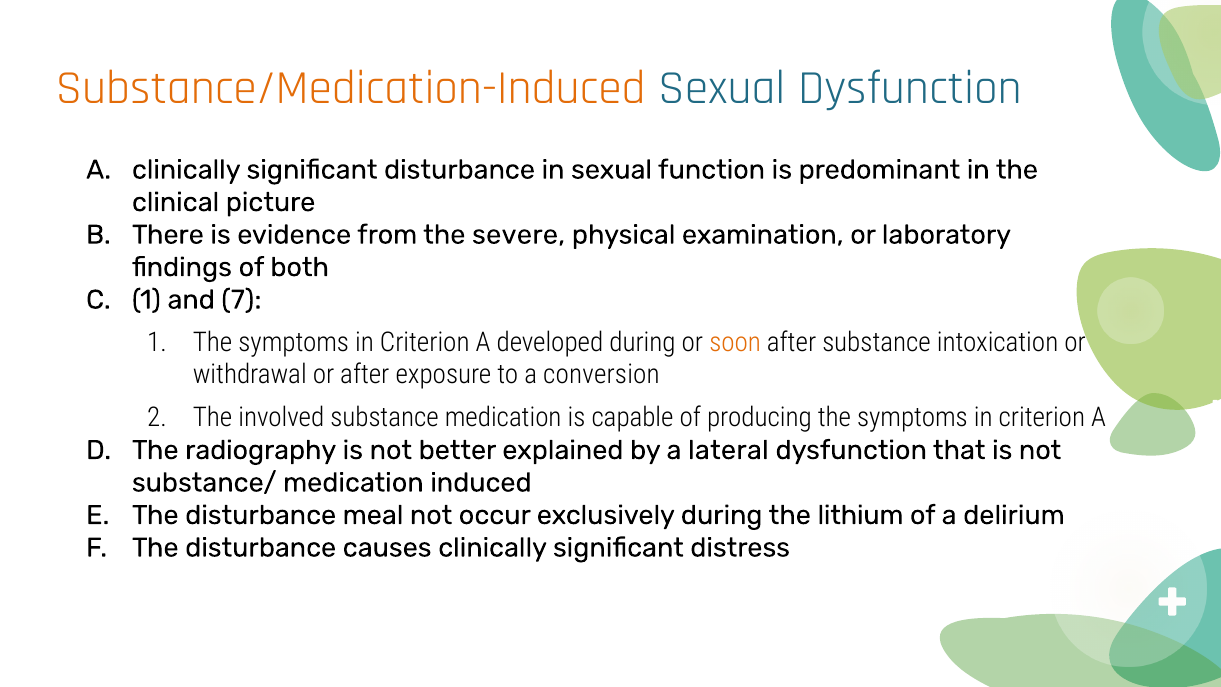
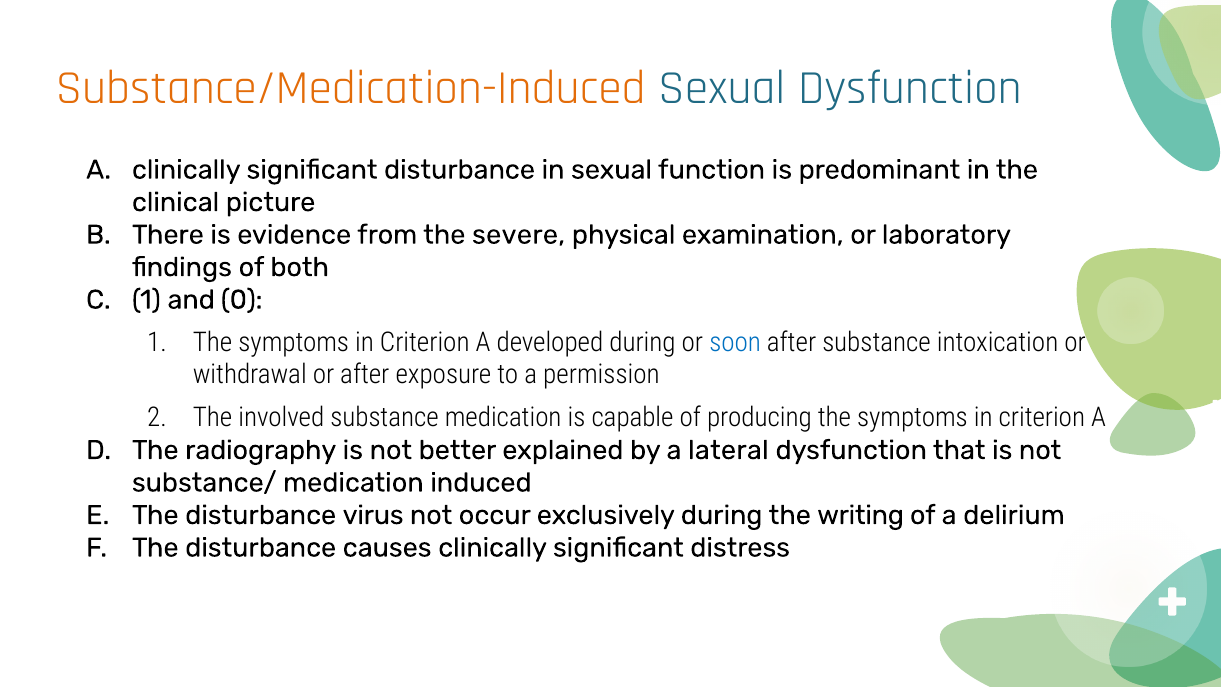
7: 7 -> 0
soon colour: orange -> blue
conversion: conversion -> permission
meal: meal -> virus
lithium: lithium -> writing
